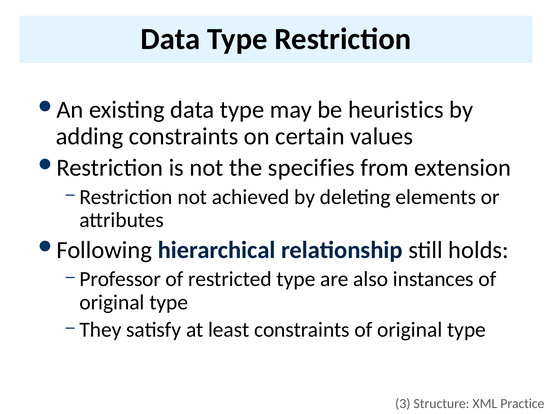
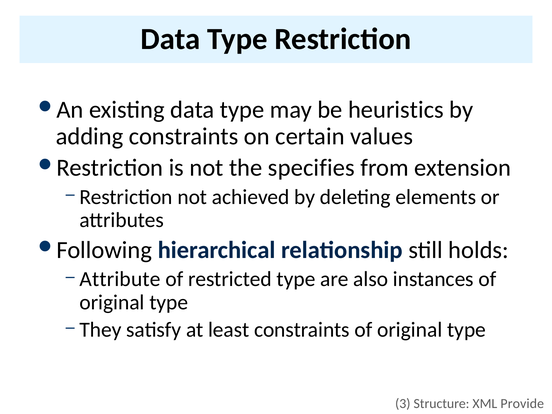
Professor: Professor -> Attribute
Practice: Practice -> Provide
